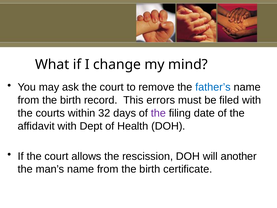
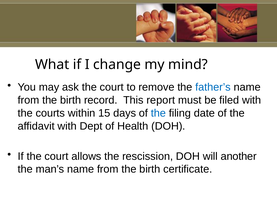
errors: errors -> report
32: 32 -> 15
the at (158, 113) colour: purple -> blue
